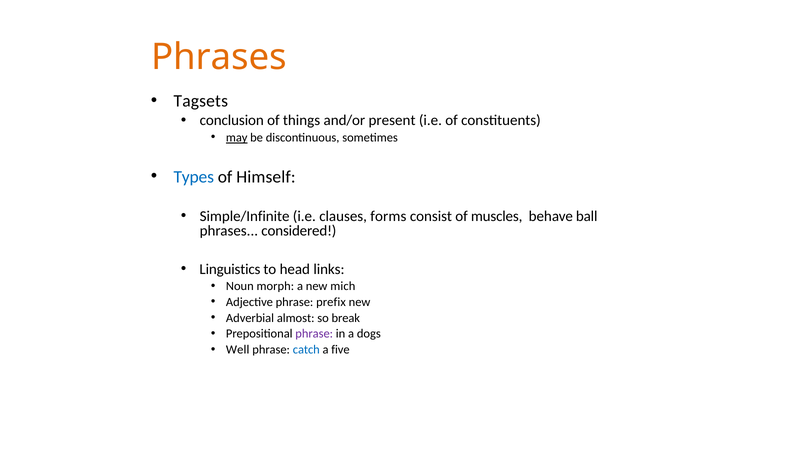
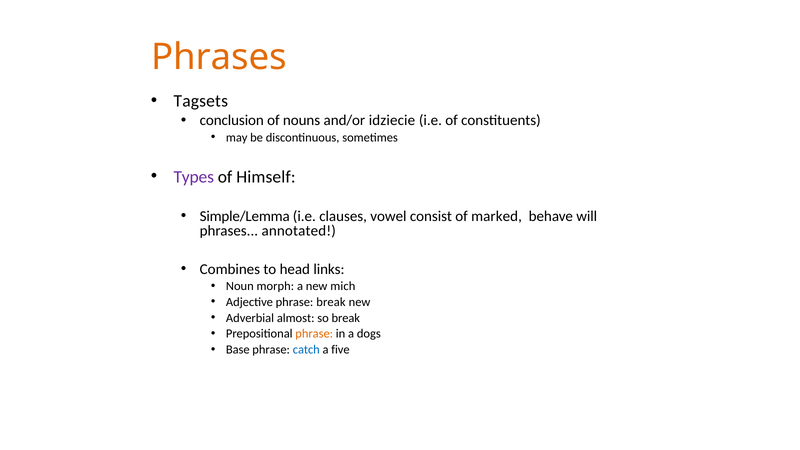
things: things -> nouns
present: present -> idziecie
may underline: present -> none
Types colour: blue -> purple
Simple/Infinite: Simple/Infinite -> Simple/Lemma
forms: forms -> vowel
muscles: muscles -> marked
ball: ball -> will
considered: considered -> annotated
Linguistics: Linguistics -> Combines
phrase prefix: prefix -> break
phrase at (314, 334) colour: purple -> orange
Well: Well -> Base
